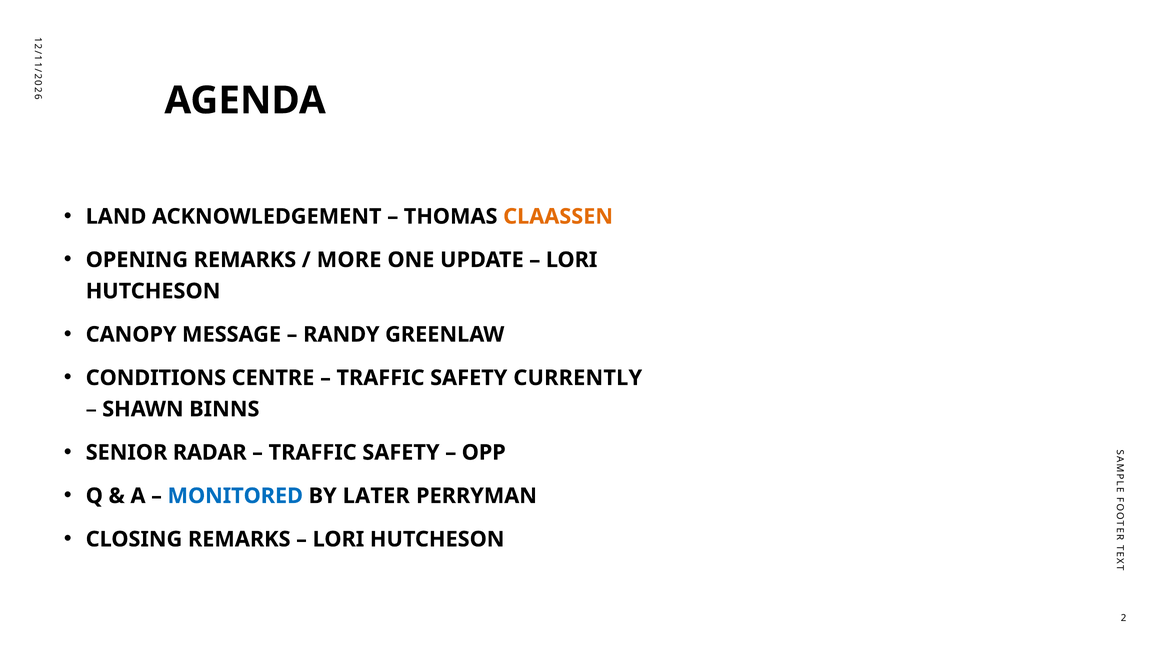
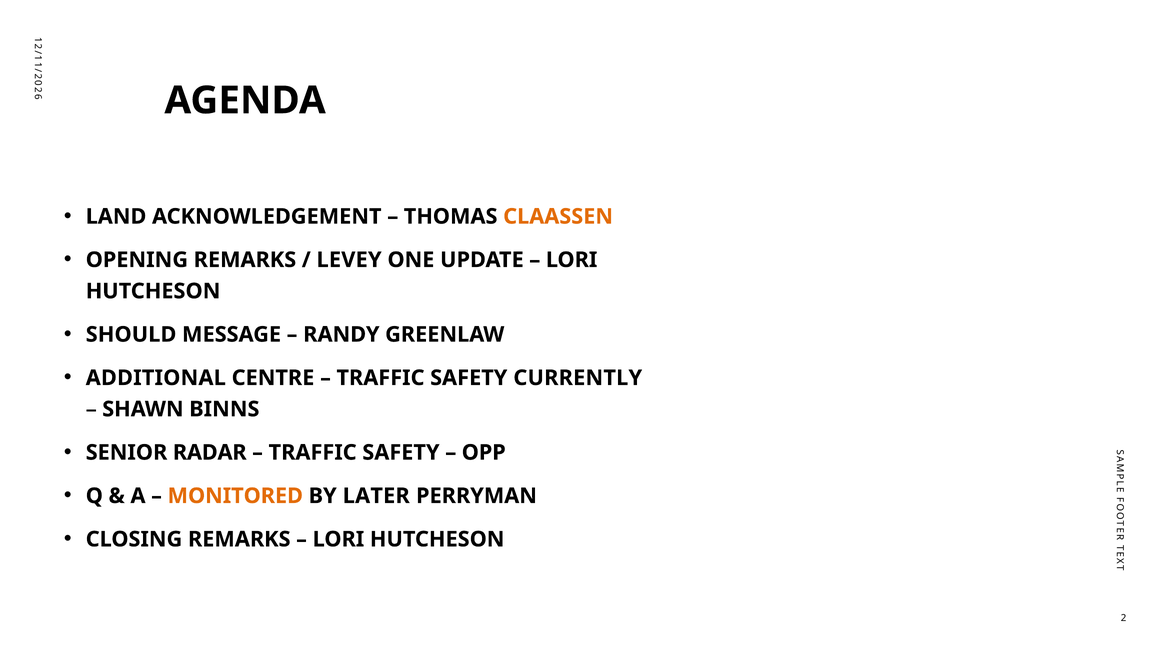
MORE: MORE -> LEVEY
CANOPY: CANOPY -> SHOULD
CONDITIONS: CONDITIONS -> ADDITIONAL
MONITORED colour: blue -> orange
